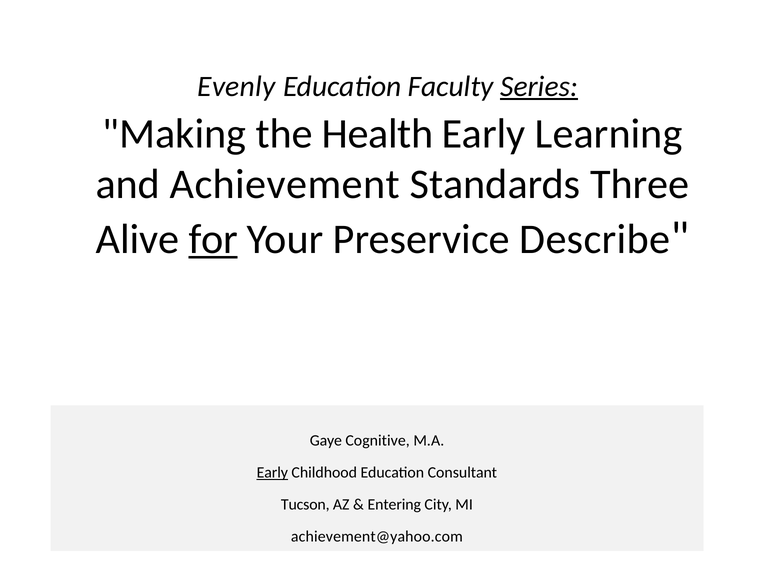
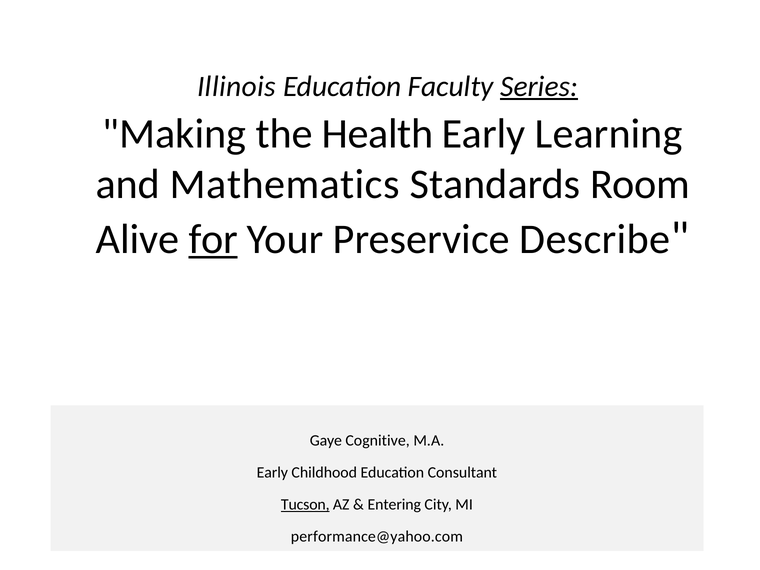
Evenly: Evenly -> Illinois
Achievement: Achievement -> Mathematics
Three: Three -> Room
Early at (272, 473) underline: present -> none
Tucson underline: none -> present
achievement@yahoo.com: achievement@yahoo.com -> performance@yahoo.com
